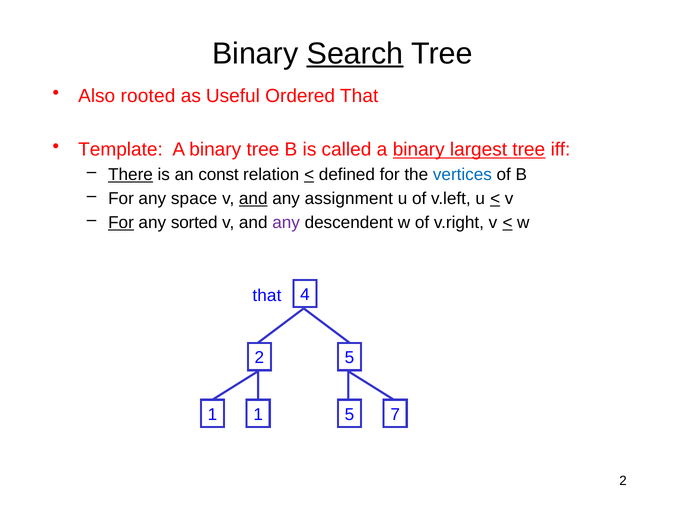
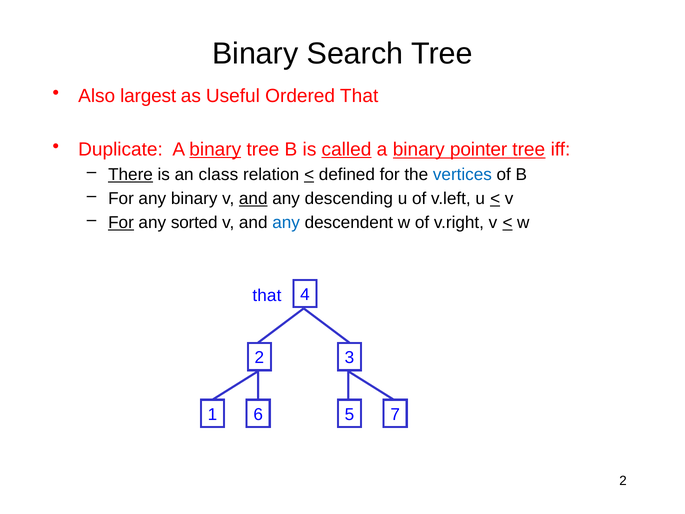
Search underline: present -> none
rooted: rooted -> largest
Template: Template -> Duplicate
binary at (215, 149) underline: none -> present
called underline: none -> present
largest: largest -> pointer
const: const -> class
any space: space -> binary
assignment: assignment -> descending
any at (286, 222) colour: purple -> blue
2 5: 5 -> 3
1 1: 1 -> 6
